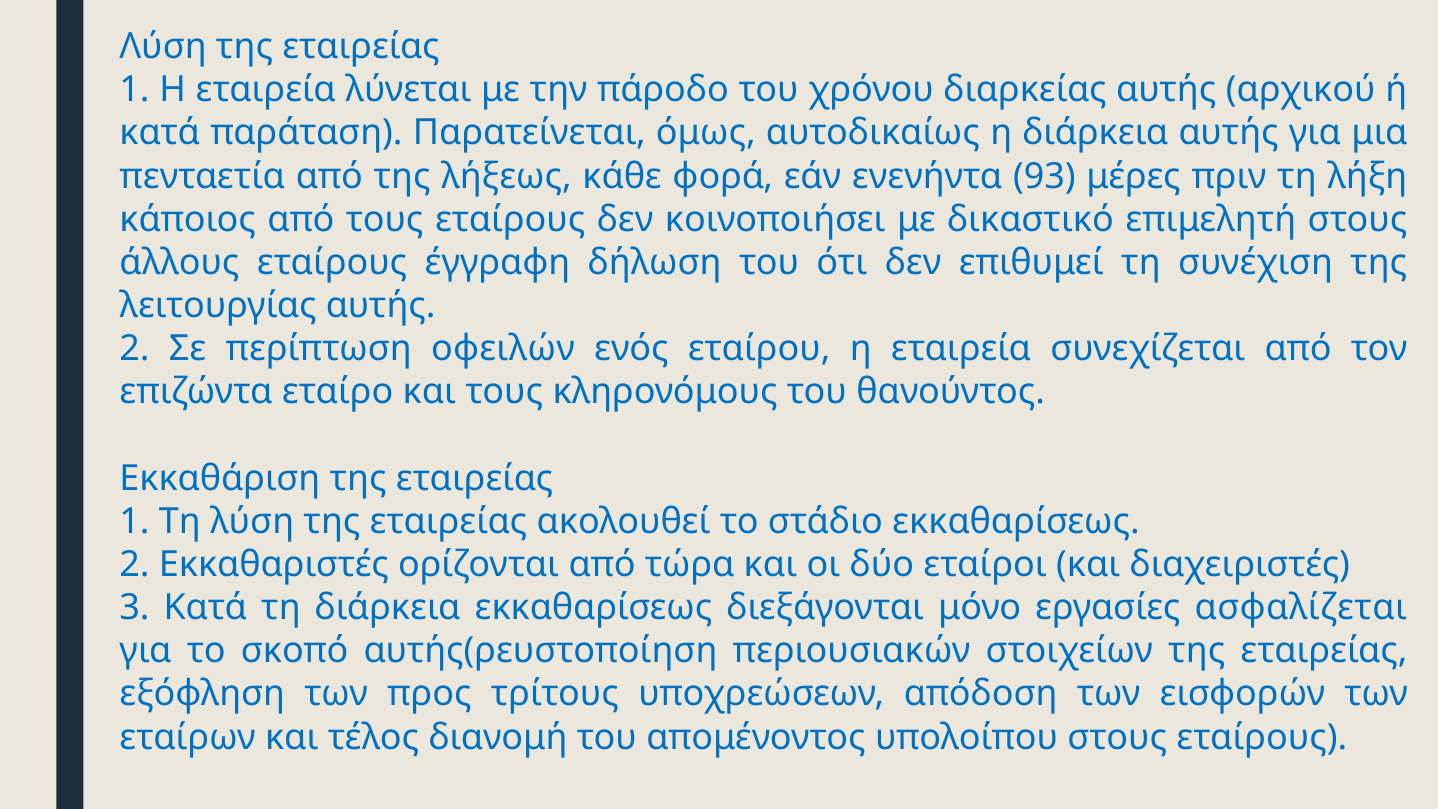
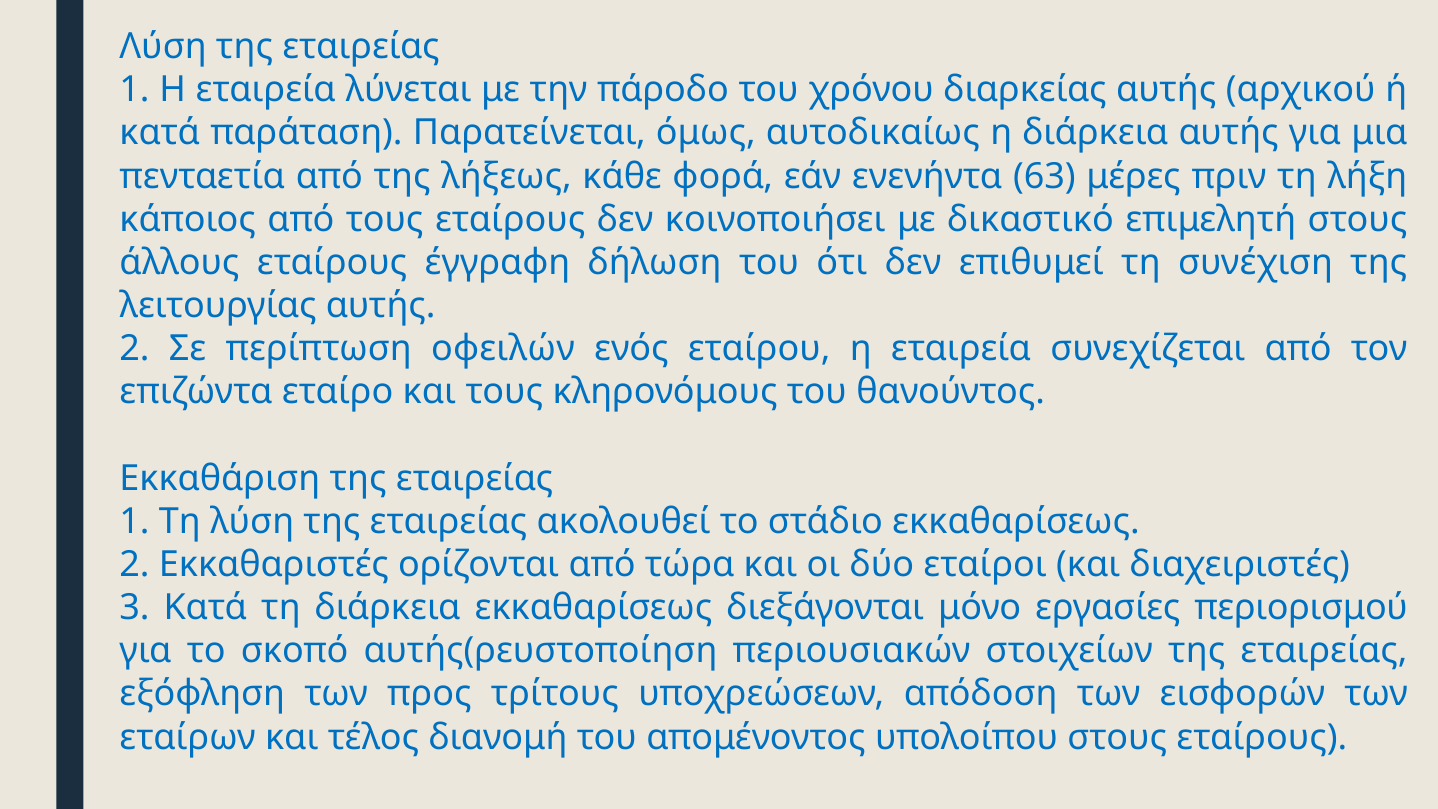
93: 93 -> 63
ασφαλίζεται: ασφαλίζεται -> περιορισμού
